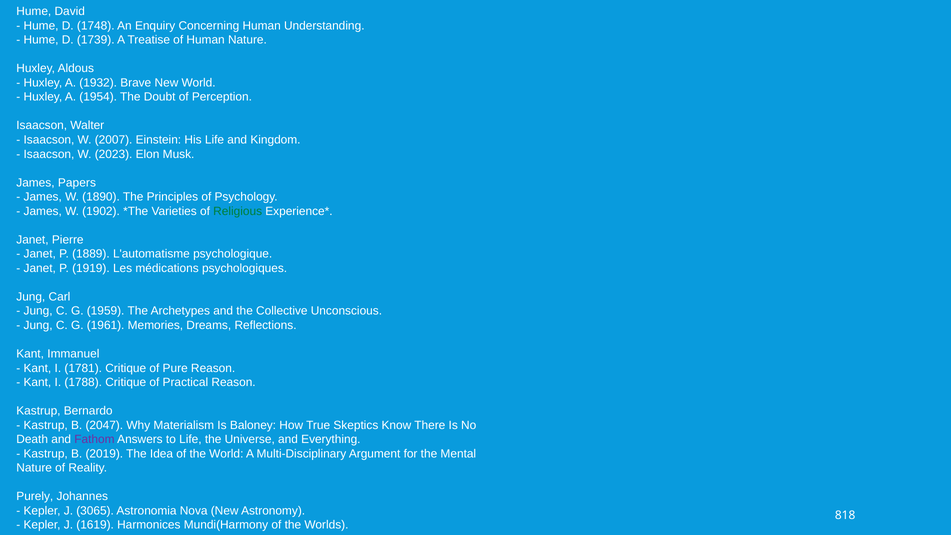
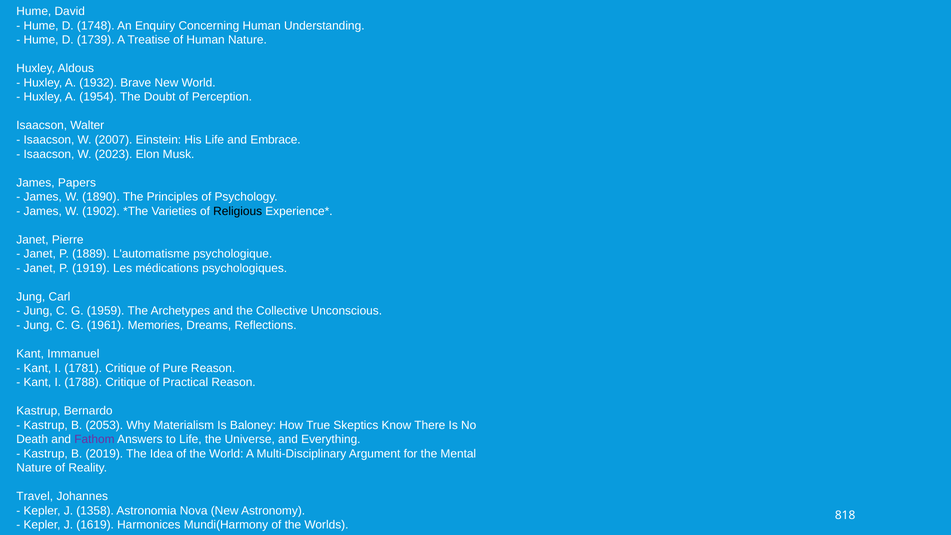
Kingdom: Kingdom -> Embrace
Religious colour: green -> black
2047: 2047 -> 2053
Purely: Purely -> Travel
3065: 3065 -> 1358
